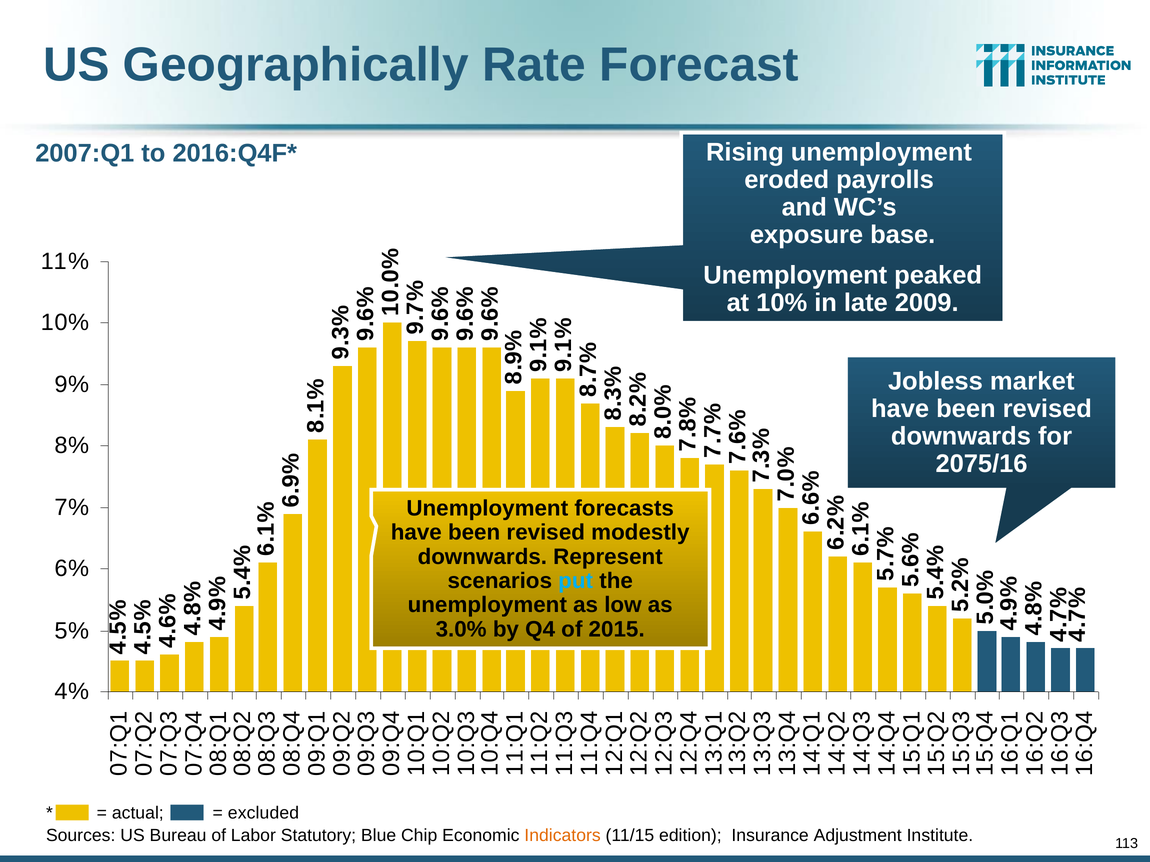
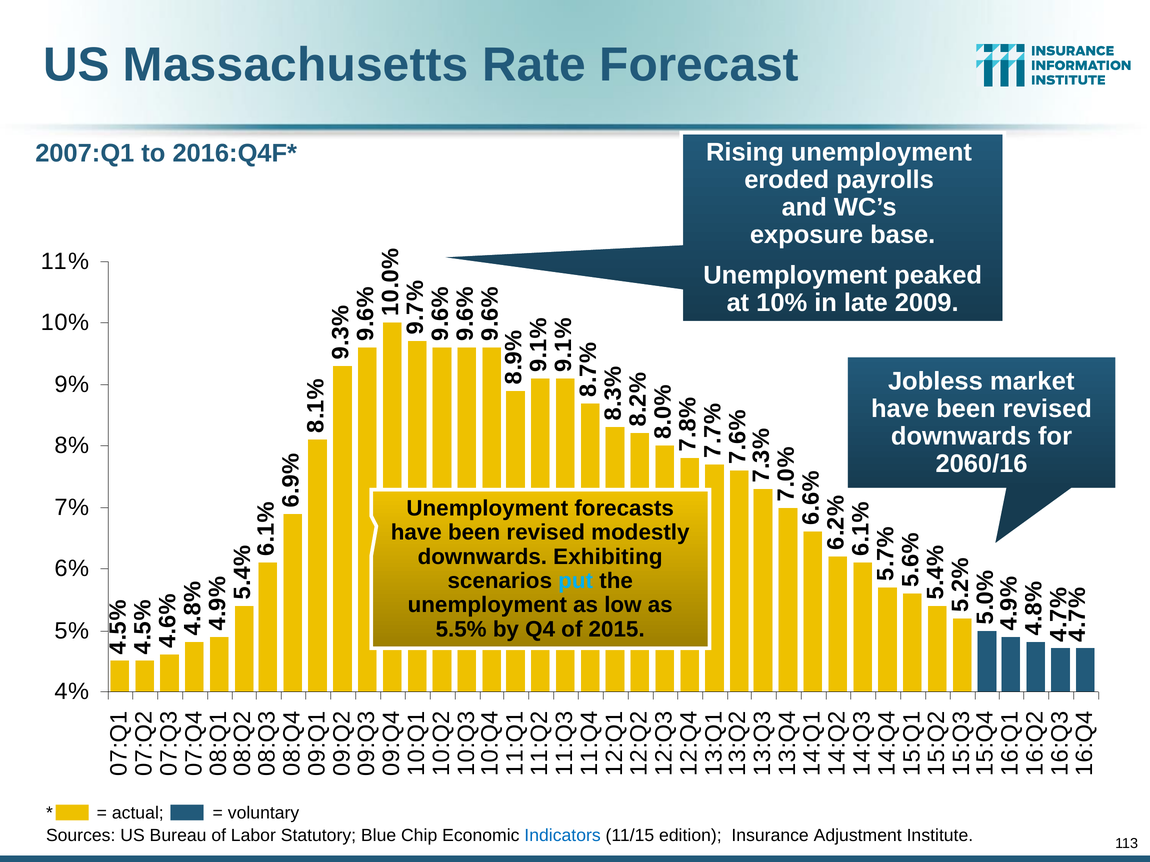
Geographically: Geographically -> Massachusetts
2075/16: 2075/16 -> 2060/16
Represent: Represent -> Exhibiting
3.0%: 3.0% -> 5.5%
excluded: excluded -> voluntary
Indicators colour: orange -> blue
